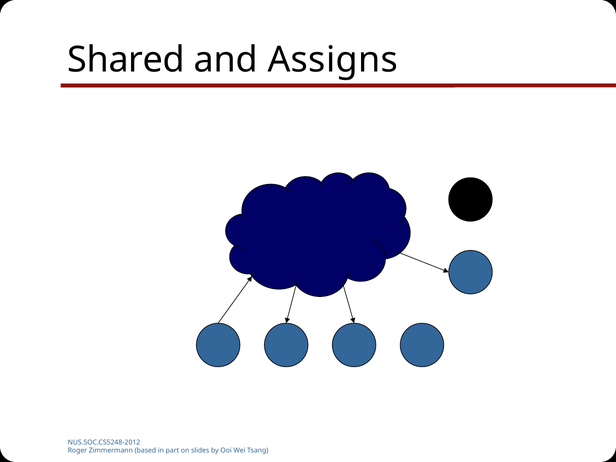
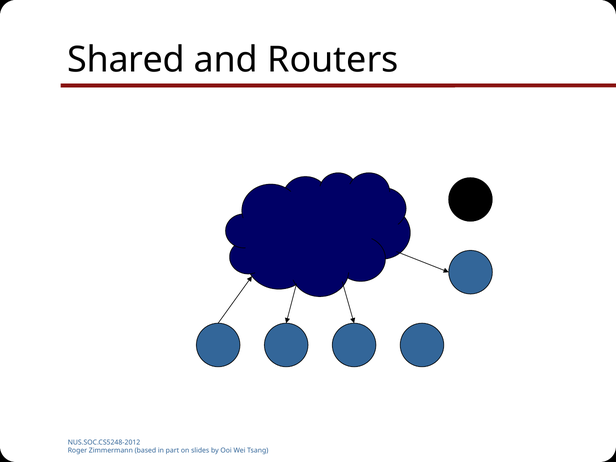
Assigns: Assigns -> Routers
